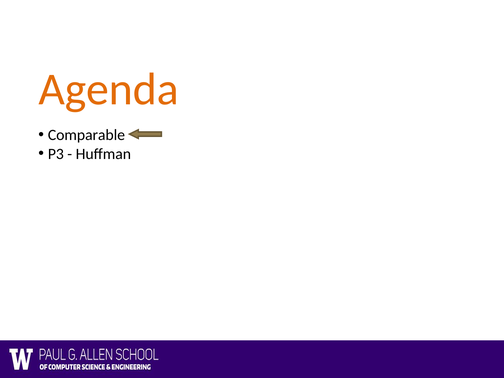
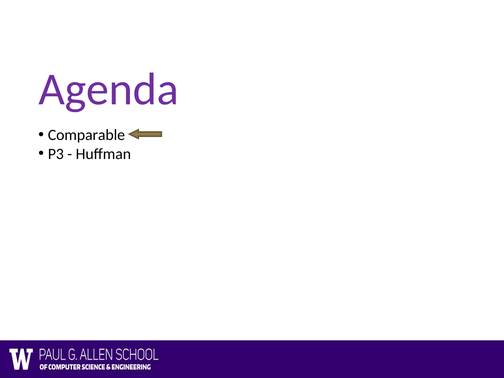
Agenda colour: orange -> purple
